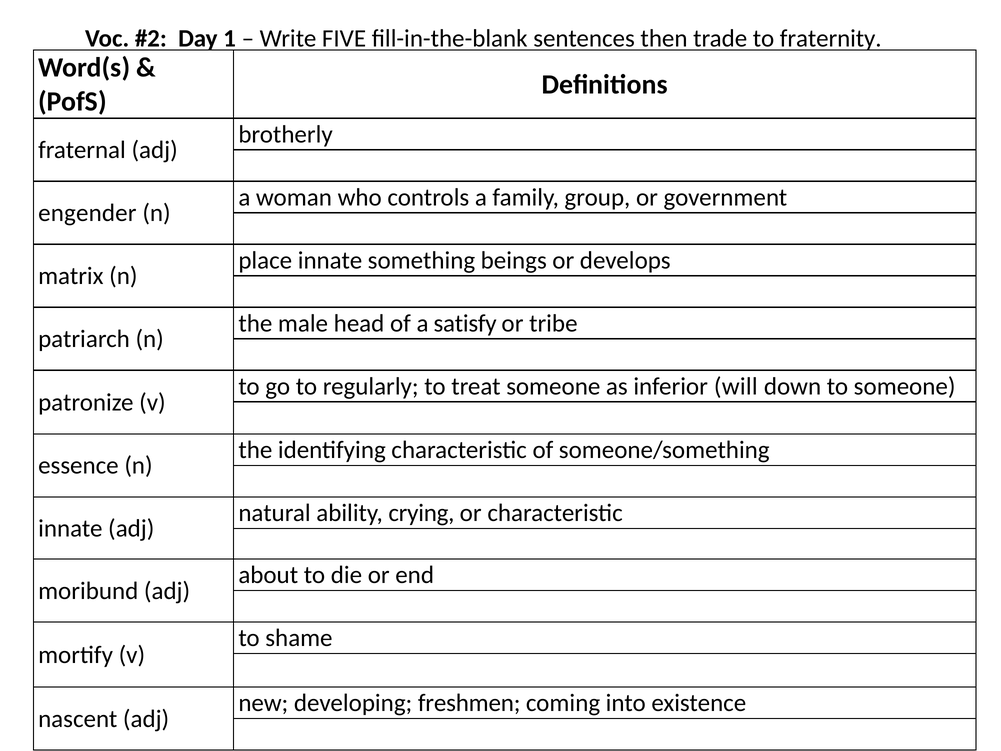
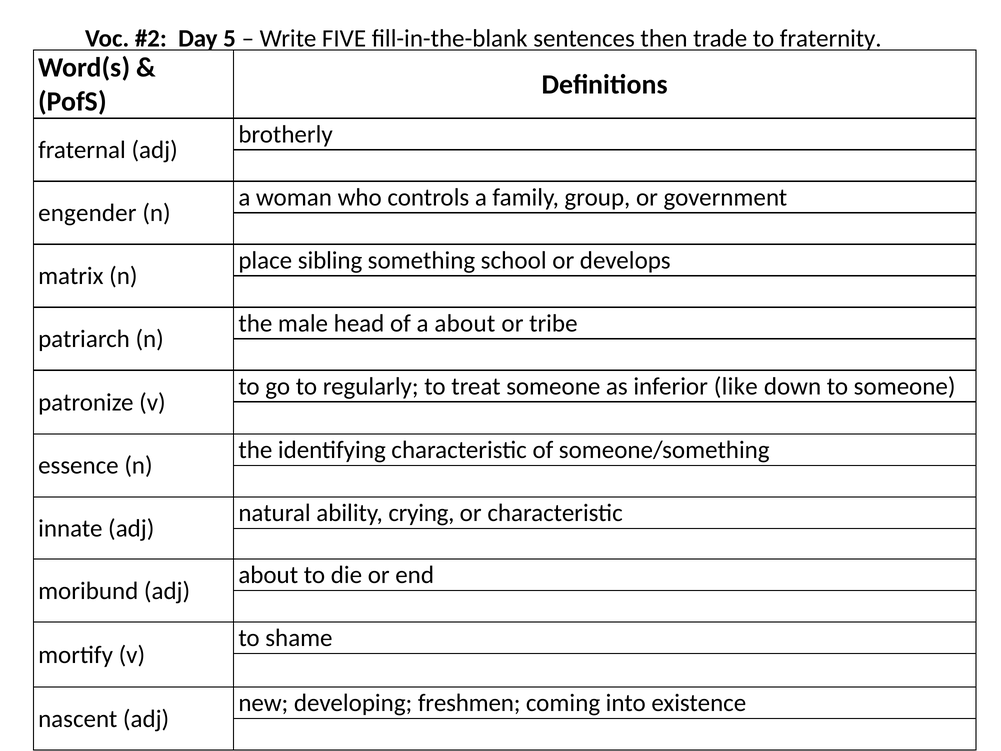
1: 1 -> 5
place innate: innate -> sibling
beings: beings -> school
a satisfy: satisfy -> about
will: will -> like
